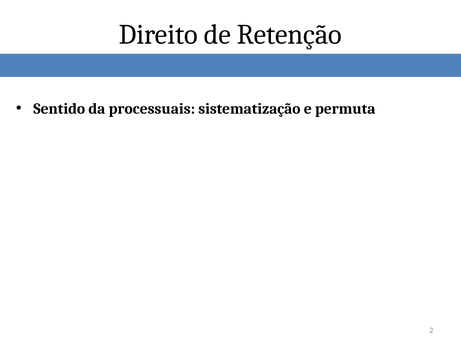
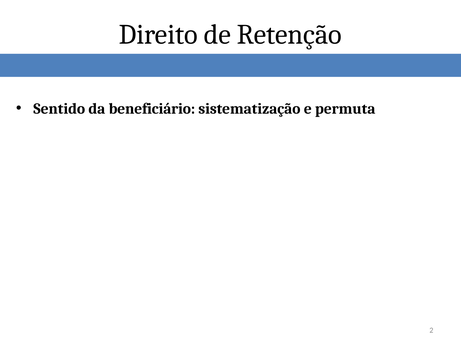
processuais: processuais -> beneficiário
